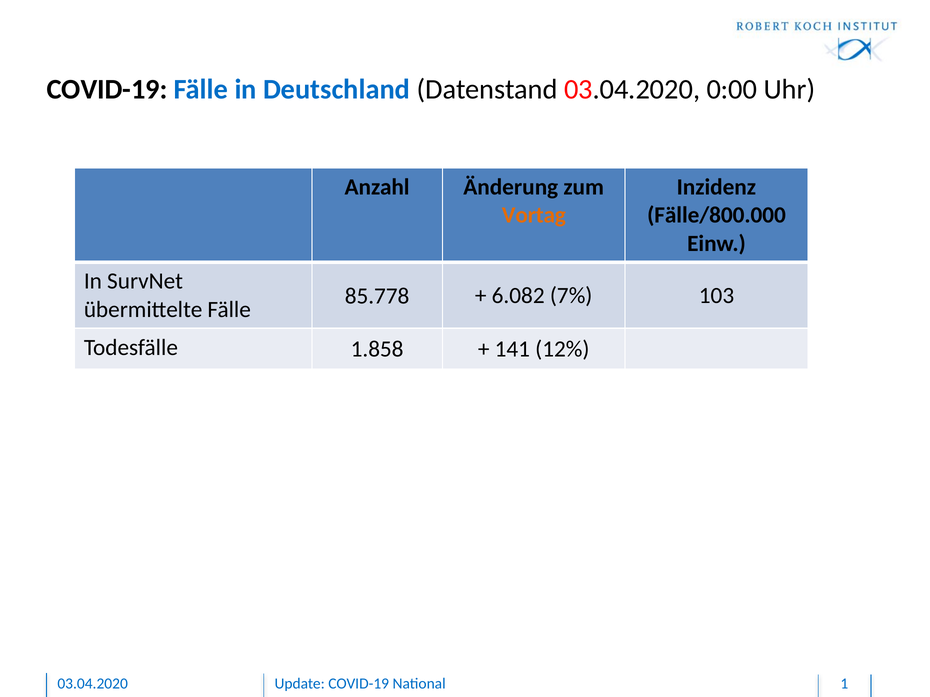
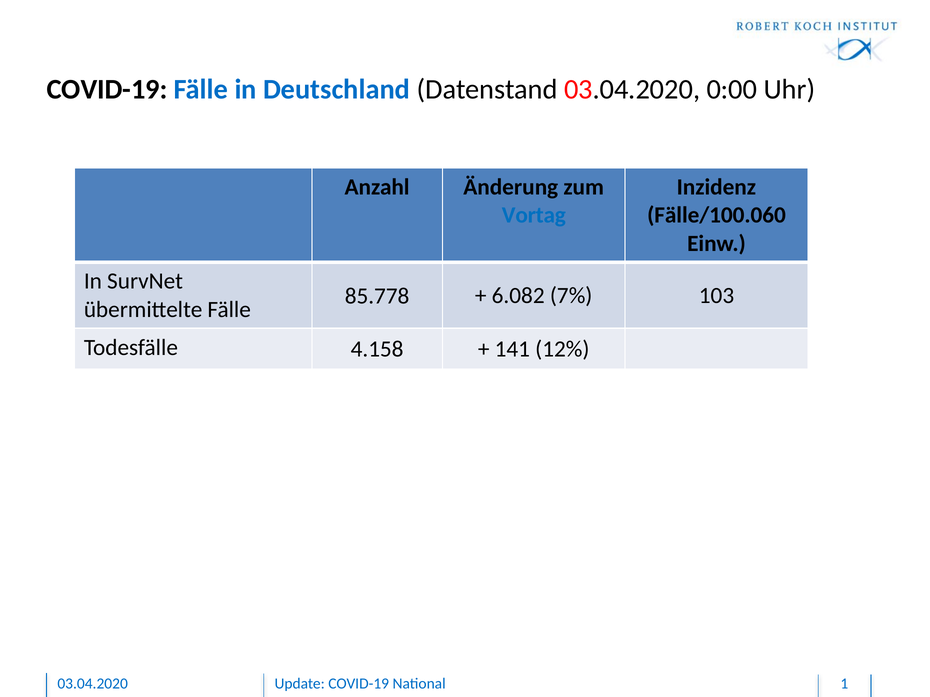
Vortag colour: orange -> blue
Fälle/800.000: Fälle/800.000 -> Fälle/100.060
1.858: 1.858 -> 4.158
